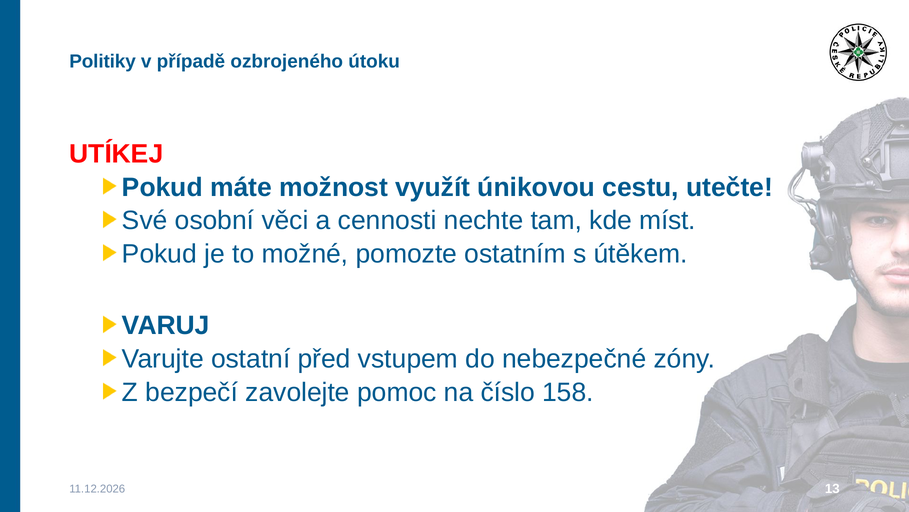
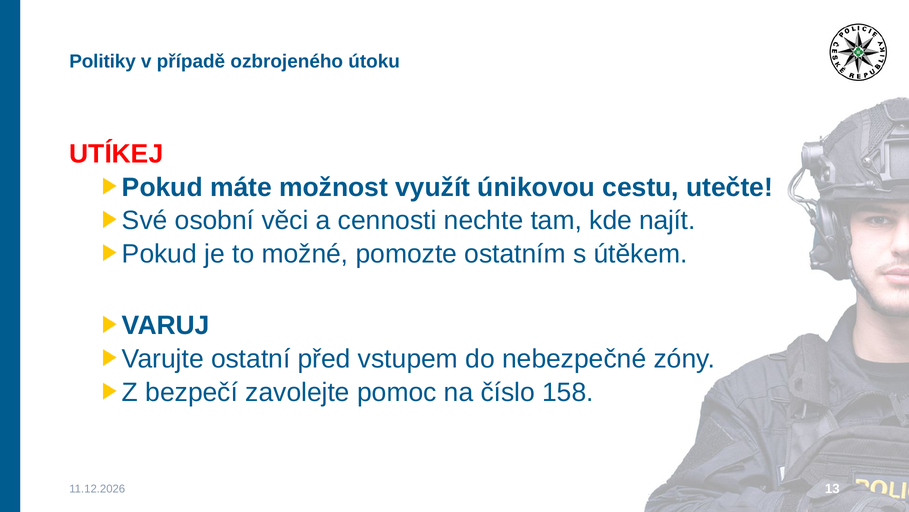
míst: míst -> najít
